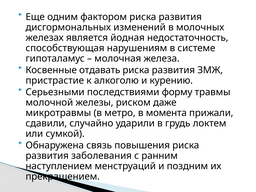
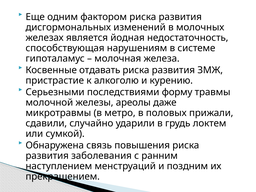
риском: риском -> ареолы
момента: момента -> половых
